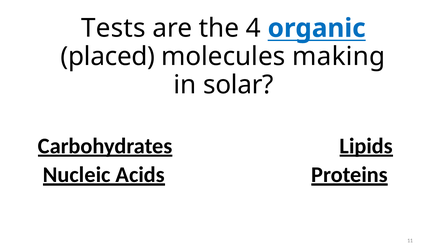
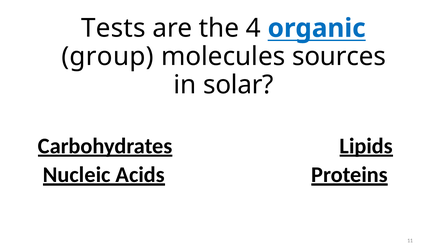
placed: placed -> group
making: making -> sources
